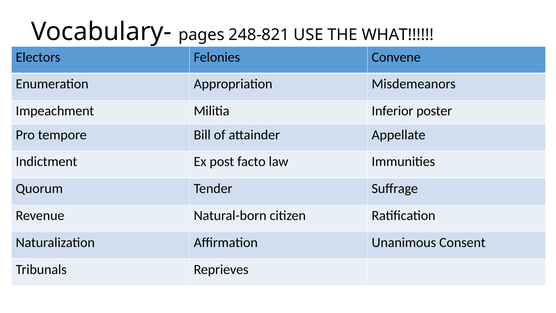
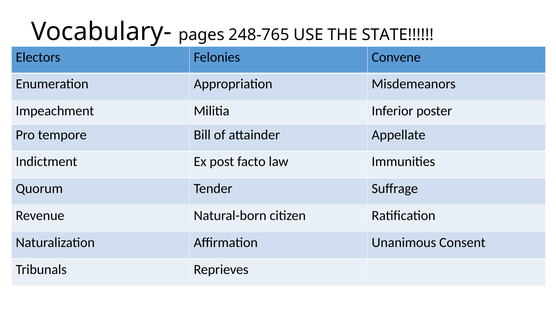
248-821: 248-821 -> 248-765
WHAT: WHAT -> STATE
